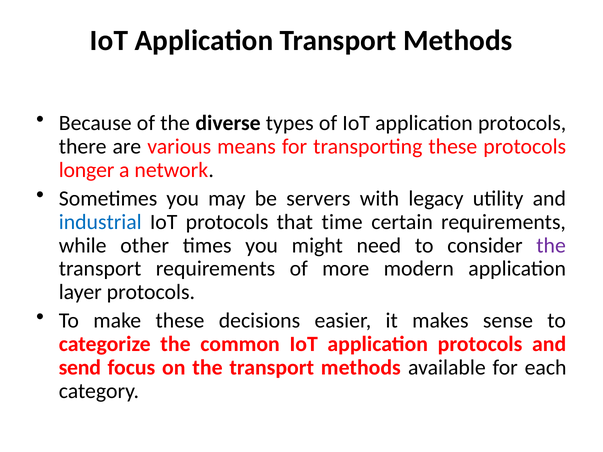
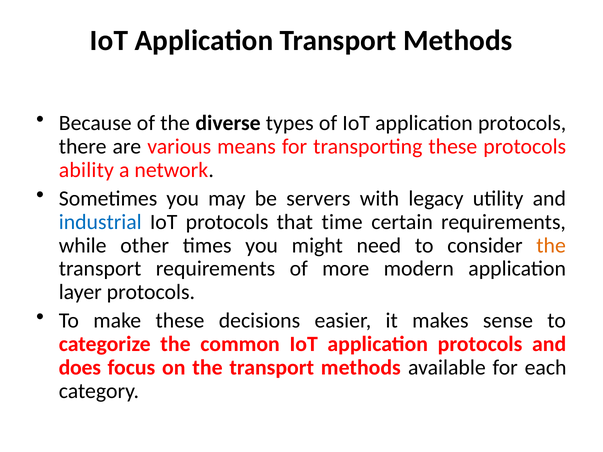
longer: longer -> ability
the at (551, 245) colour: purple -> orange
send: send -> does
